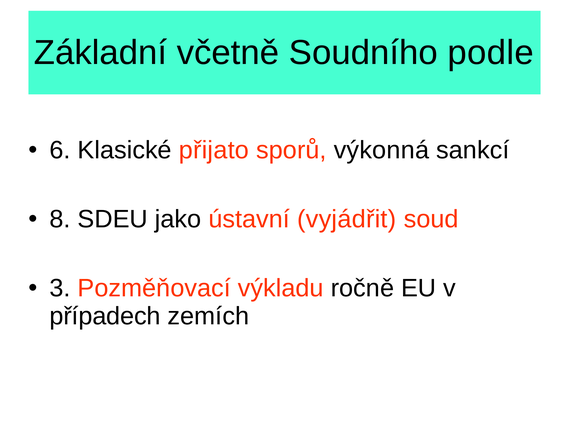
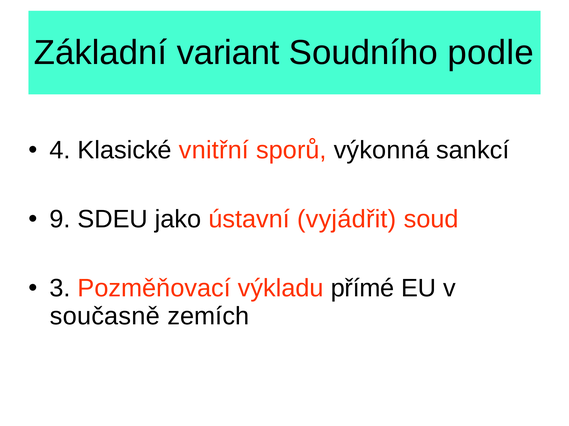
včetně: včetně -> variant
6: 6 -> 4
přijato: přijato -> vnitřní
8: 8 -> 9
ročně: ročně -> přímé
případech: případech -> současně
